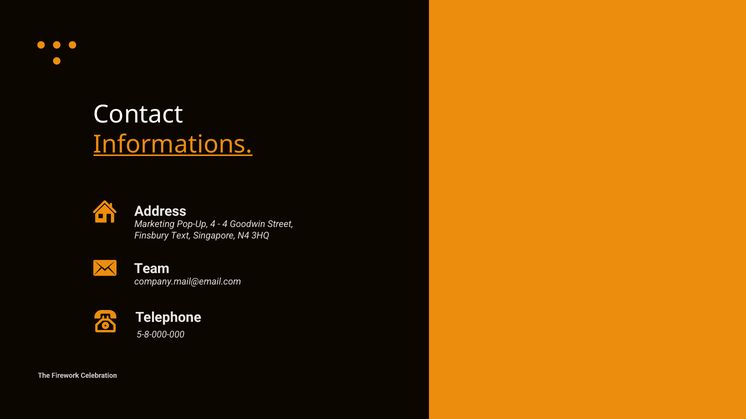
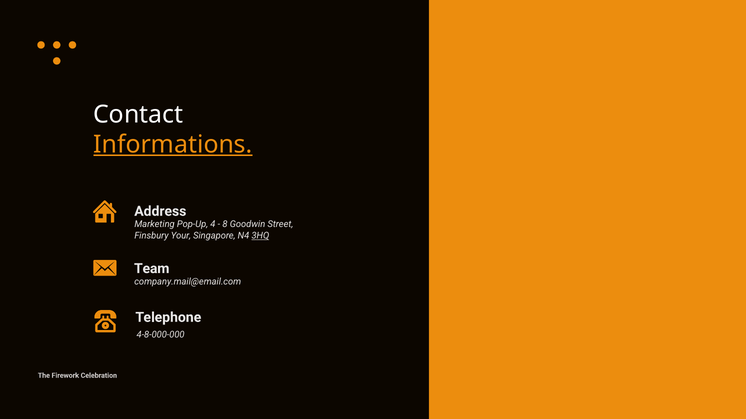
4 at (225, 225): 4 -> 8
Text: Text -> Your
3HQ underline: none -> present
5-8-000-000: 5-8-000-000 -> 4-8-000-000
